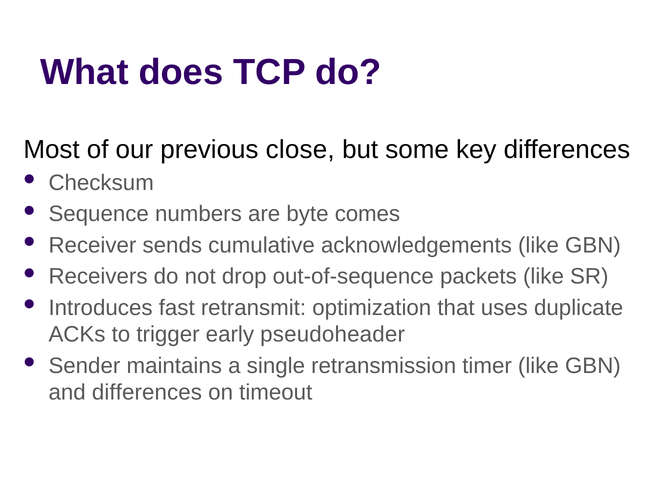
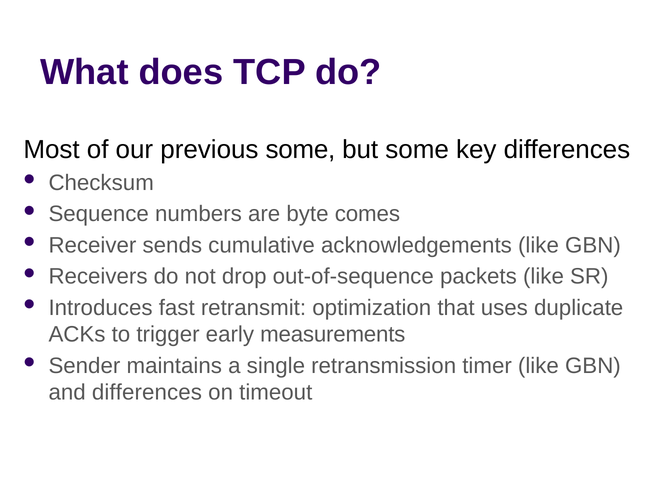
previous close: close -> some
pseudoheader: pseudoheader -> measurements
